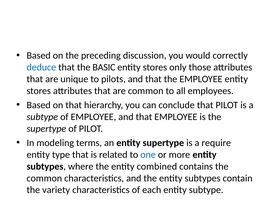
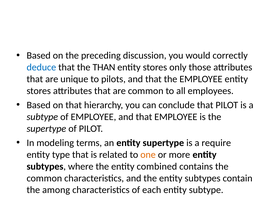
BASIC: BASIC -> THAN
one colour: blue -> orange
variety: variety -> among
